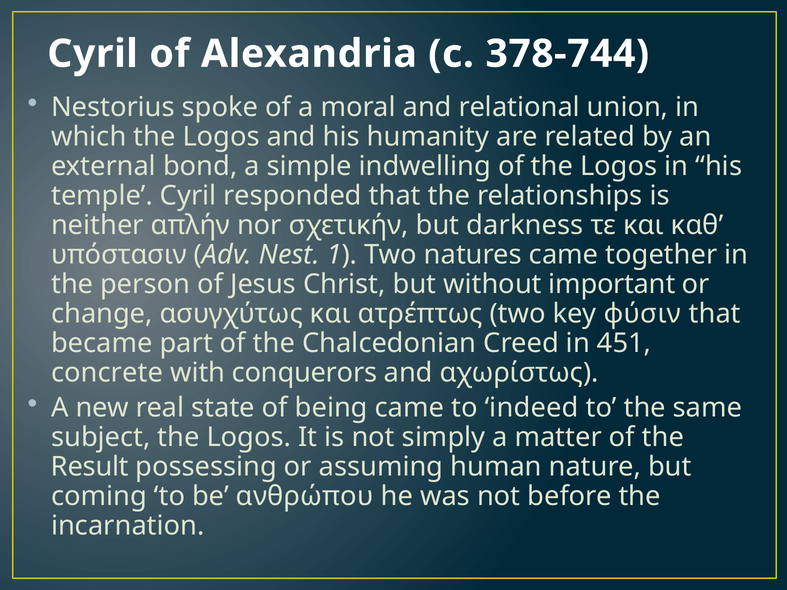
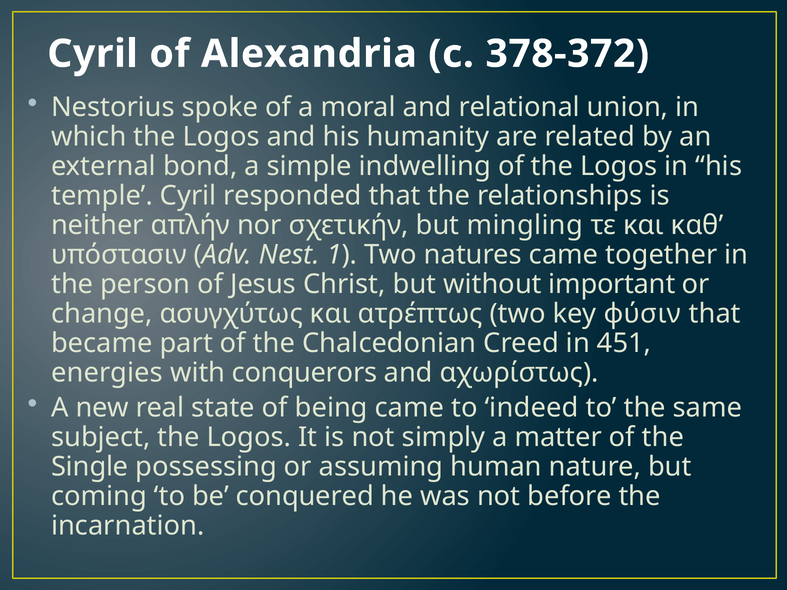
378-744: 378-744 -> 378-372
darkness: darkness -> mingling
concrete: concrete -> energies
Result: Result -> Single
ανθρώπου: ανθρώπου -> conquered
